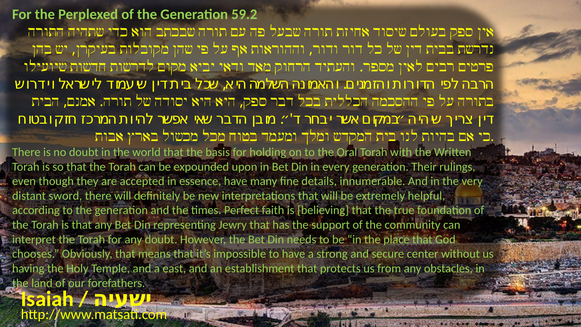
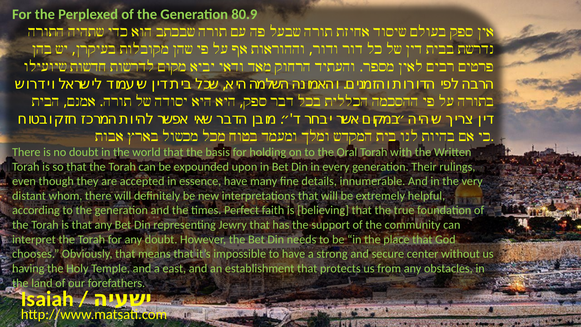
59.2: 59.2 -> 80.9
sword: sword -> whom
